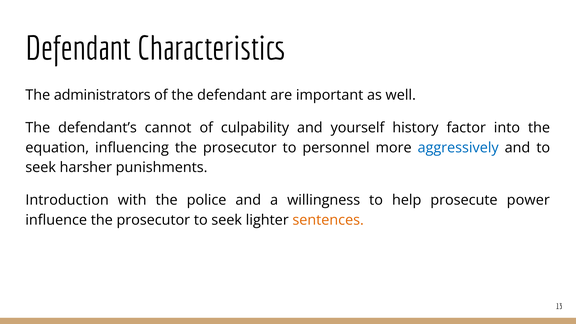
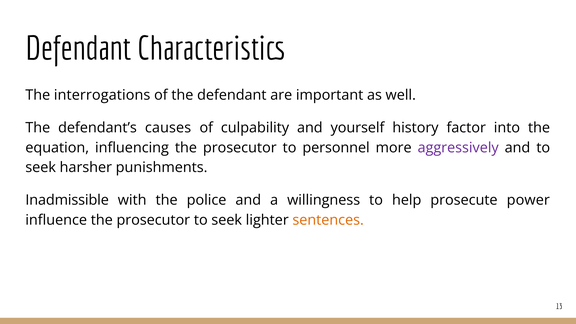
administrators: administrators -> interrogations
cannot: cannot -> causes
aggressively colour: blue -> purple
Introduction: Introduction -> Inadmissible
